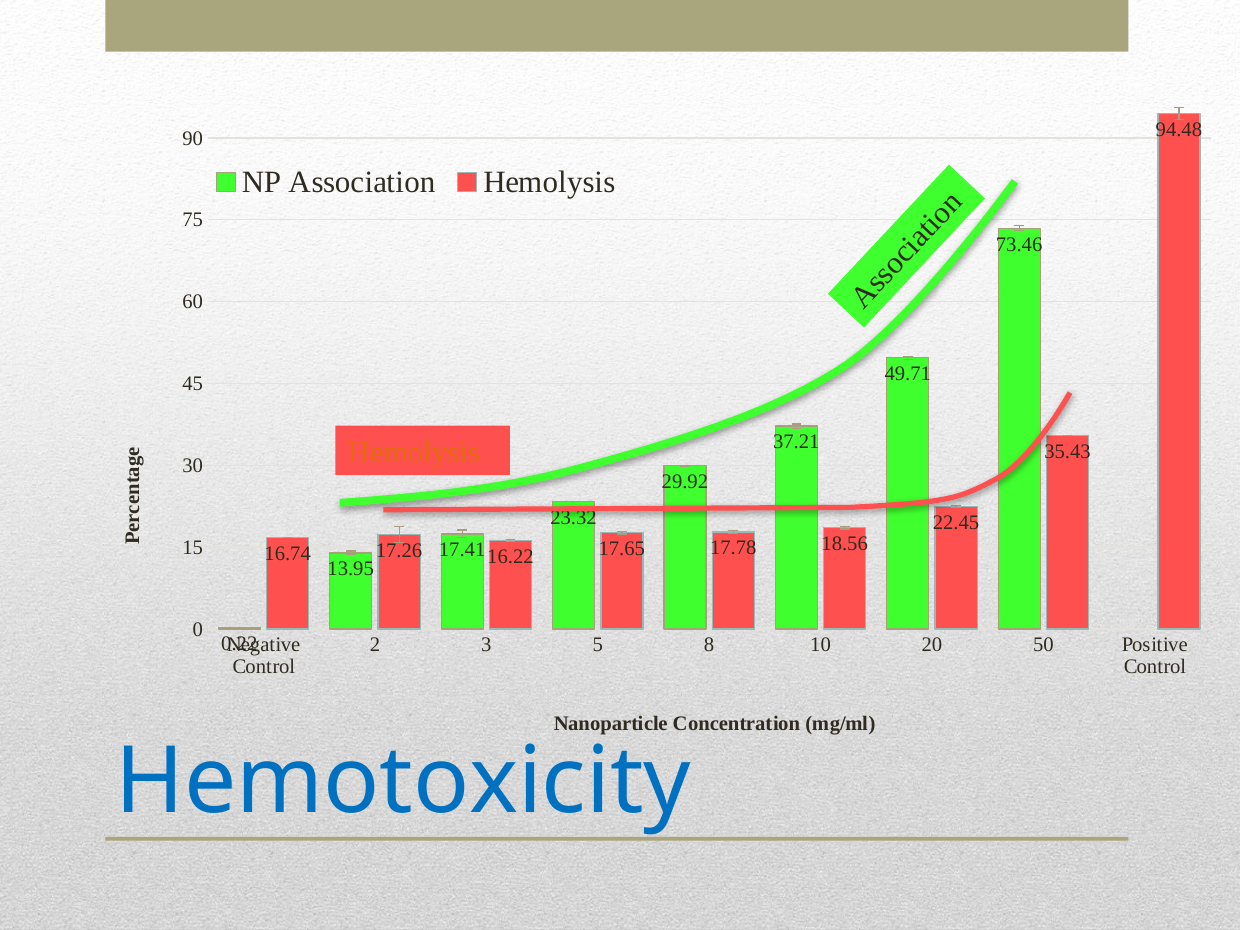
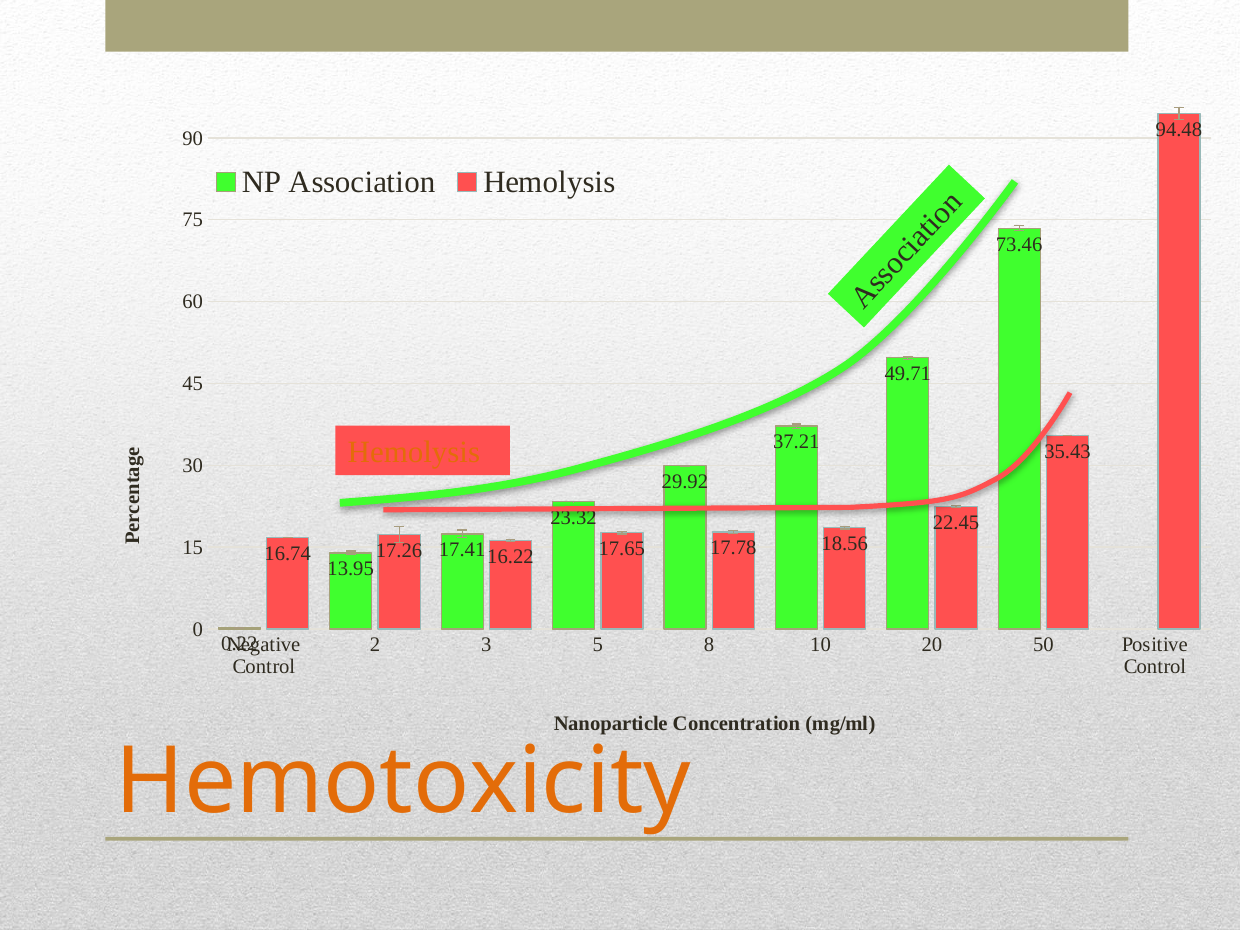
Hemotoxicity colour: blue -> orange
